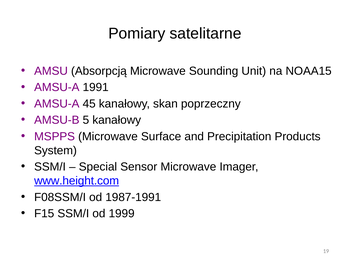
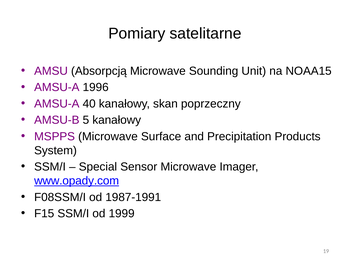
1991: 1991 -> 1996
45: 45 -> 40
www.height.com: www.height.com -> www.opady.com
